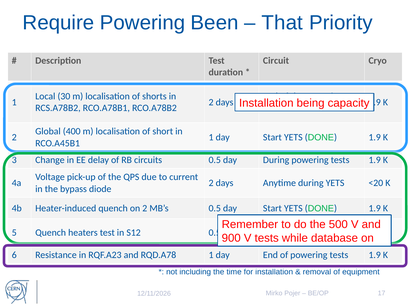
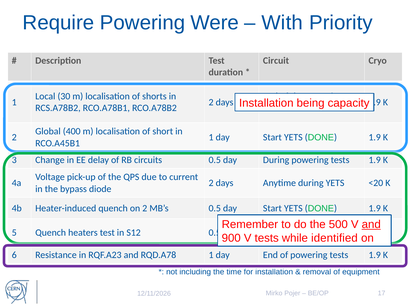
Been: Been -> Were
That: That -> With
and at (371, 225) underline: none -> present
database: database -> identified
